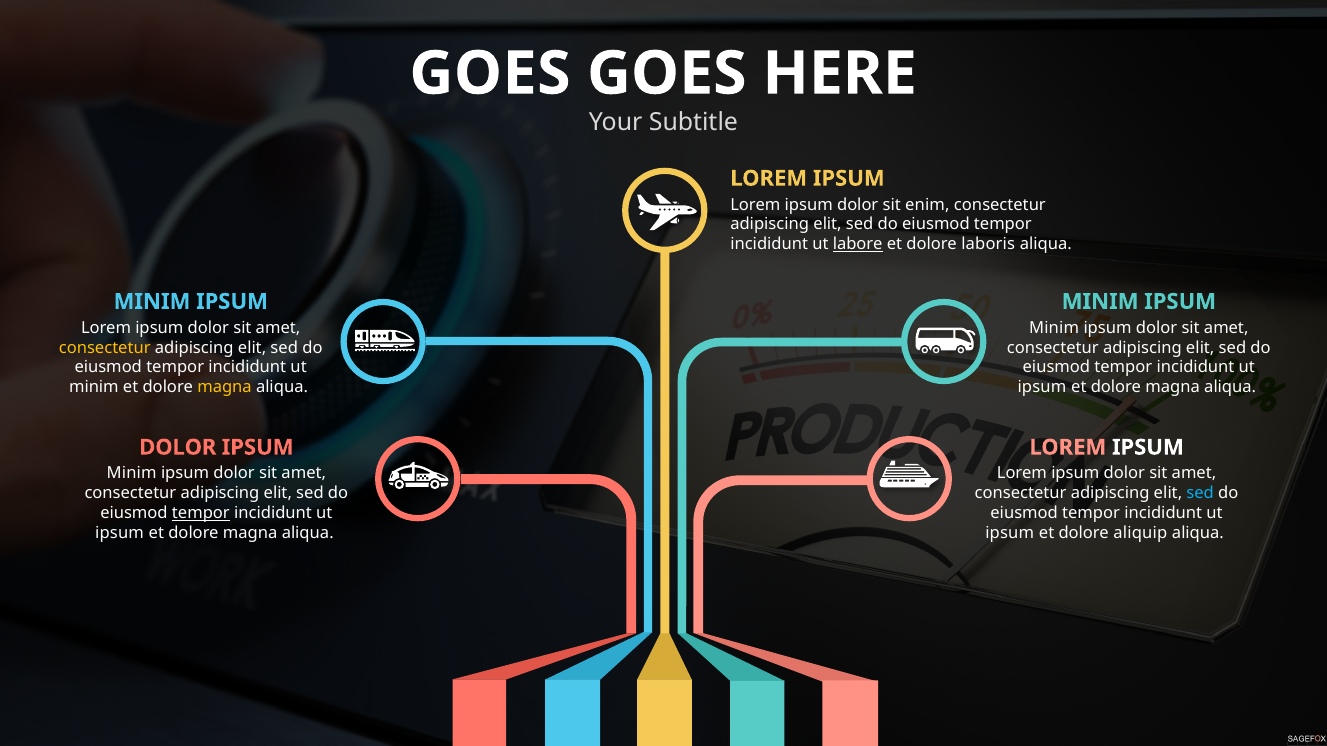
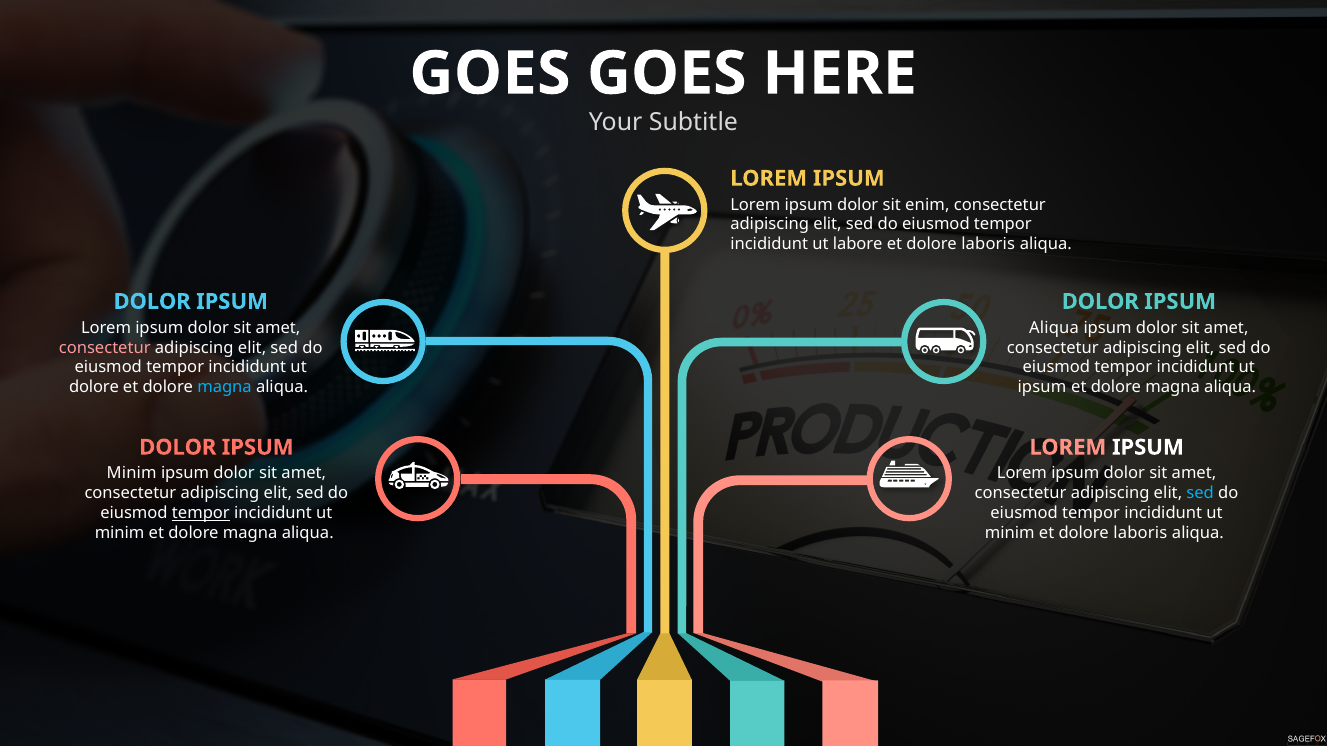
labore underline: present -> none
MINIM at (152, 302): MINIM -> DOLOR
MINIM at (1100, 302): MINIM -> DOLOR
Minim at (1054, 328): Minim -> Aliqua
consectetur at (105, 348) colour: yellow -> pink
minim at (94, 388): minim -> dolore
magna at (225, 388) colour: yellow -> light blue
ipsum at (120, 533): ipsum -> minim
ipsum at (1010, 533): ipsum -> minim
aliquip at (1140, 533): aliquip -> laboris
